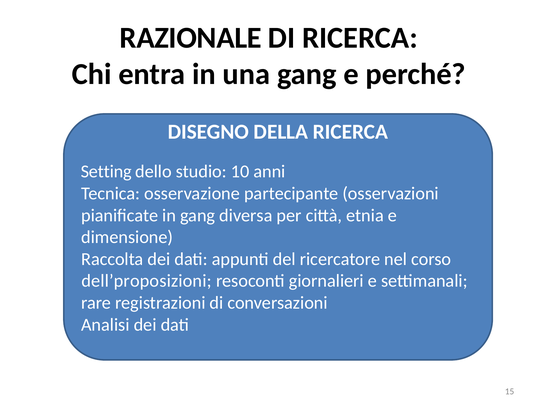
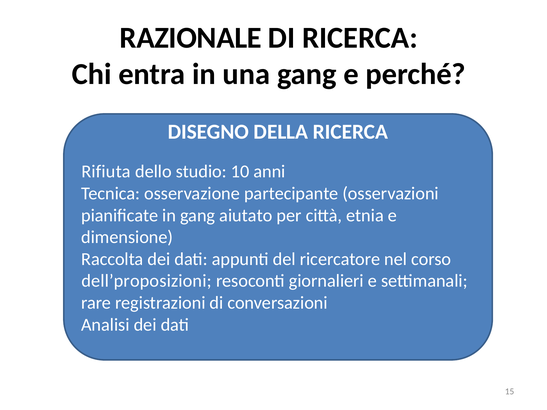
Setting: Setting -> Rifiuta
diversa: diversa -> aiutato
